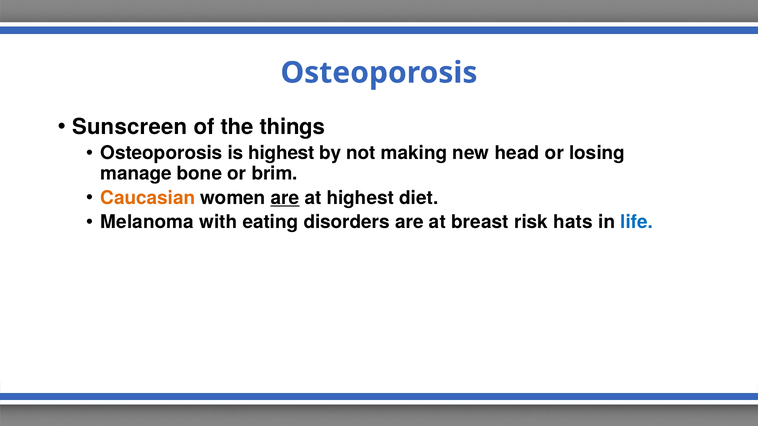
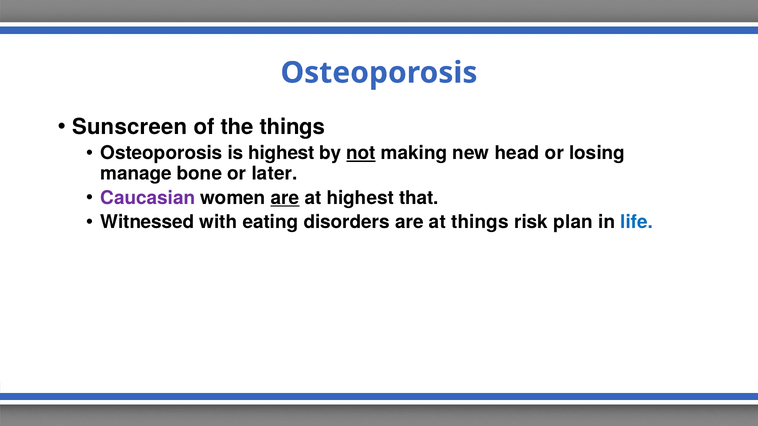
not underline: none -> present
brim: brim -> later
Caucasian colour: orange -> purple
diet: diet -> that
Melanoma: Melanoma -> Witnessed
at breast: breast -> things
hats: hats -> plan
